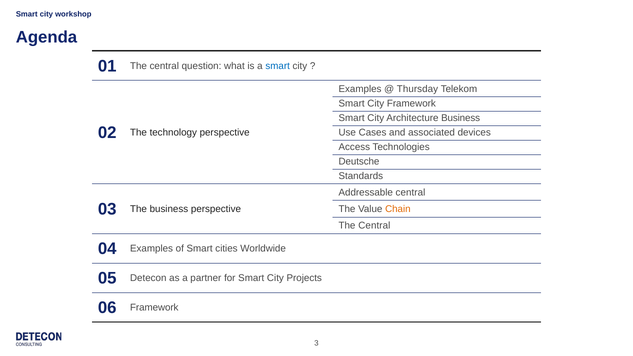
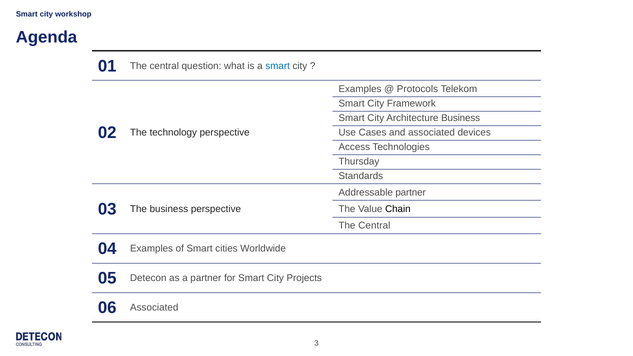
Thursday: Thursday -> Protocols
Deutsche: Deutsche -> Thursday
Addressable central: central -> partner
Chain colour: orange -> black
06 Framework: Framework -> Associated
